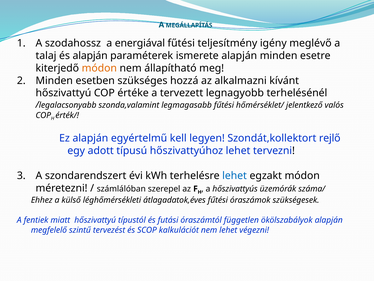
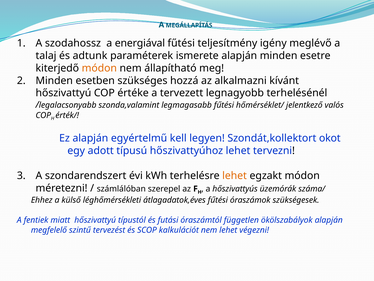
és alapján: alapján -> adtunk
rejlő: rejlő -> okot
lehet at (235, 175) colour: blue -> orange
